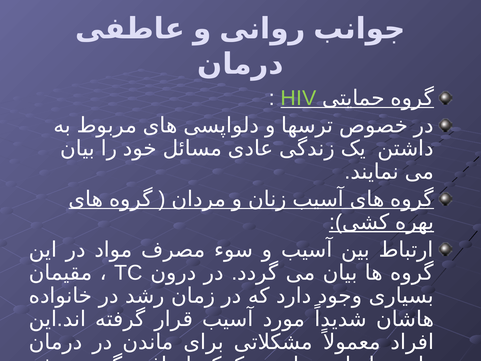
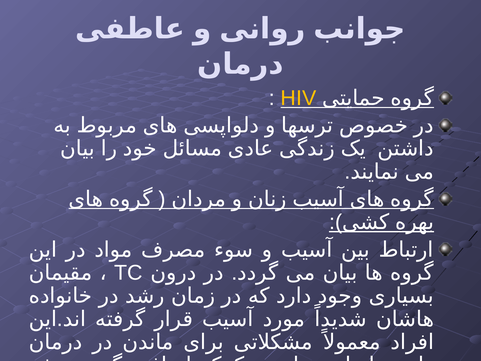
HIV colour: light green -> yellow
